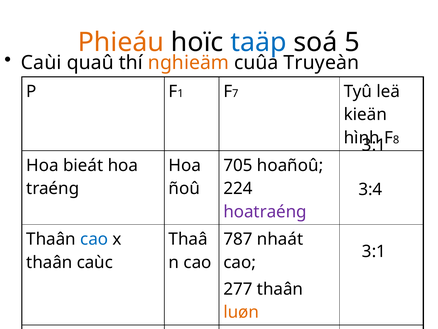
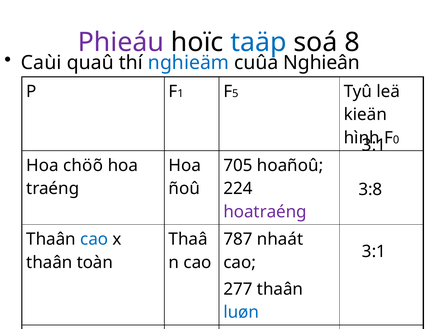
Phieáu colour: orange -> purple
5: 5 -> 8
nghieäm colour: orange -> blue
Truyeàn: Truyeàn -> Nghieân
7: 7 -> 5
8: 8 -> 0
bieát: bieát -> chöõ
3:4: 3:4 -> 3:8
caùc: caùc -> toàn
luøn colour: orange -> blue
